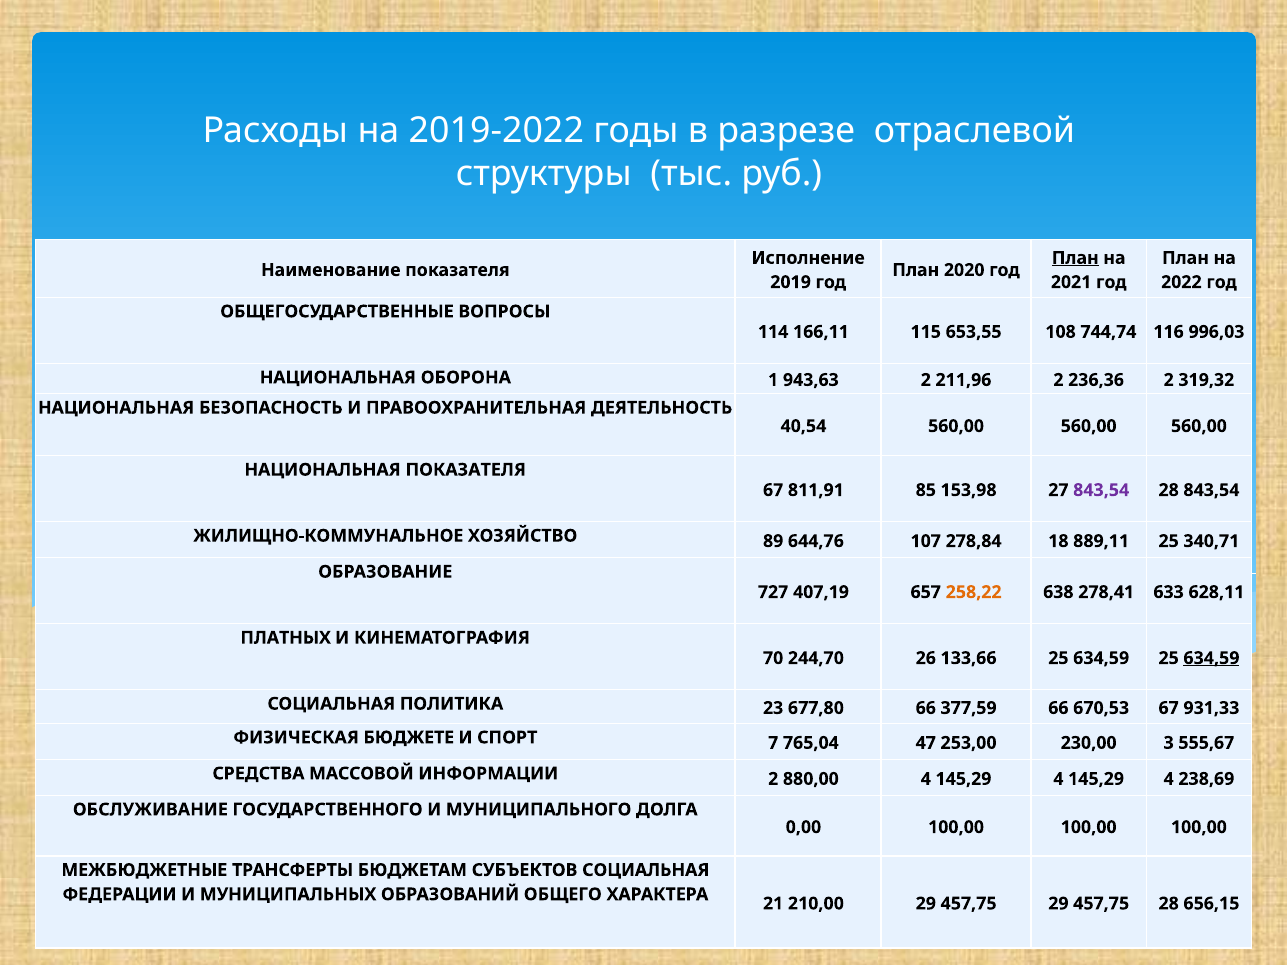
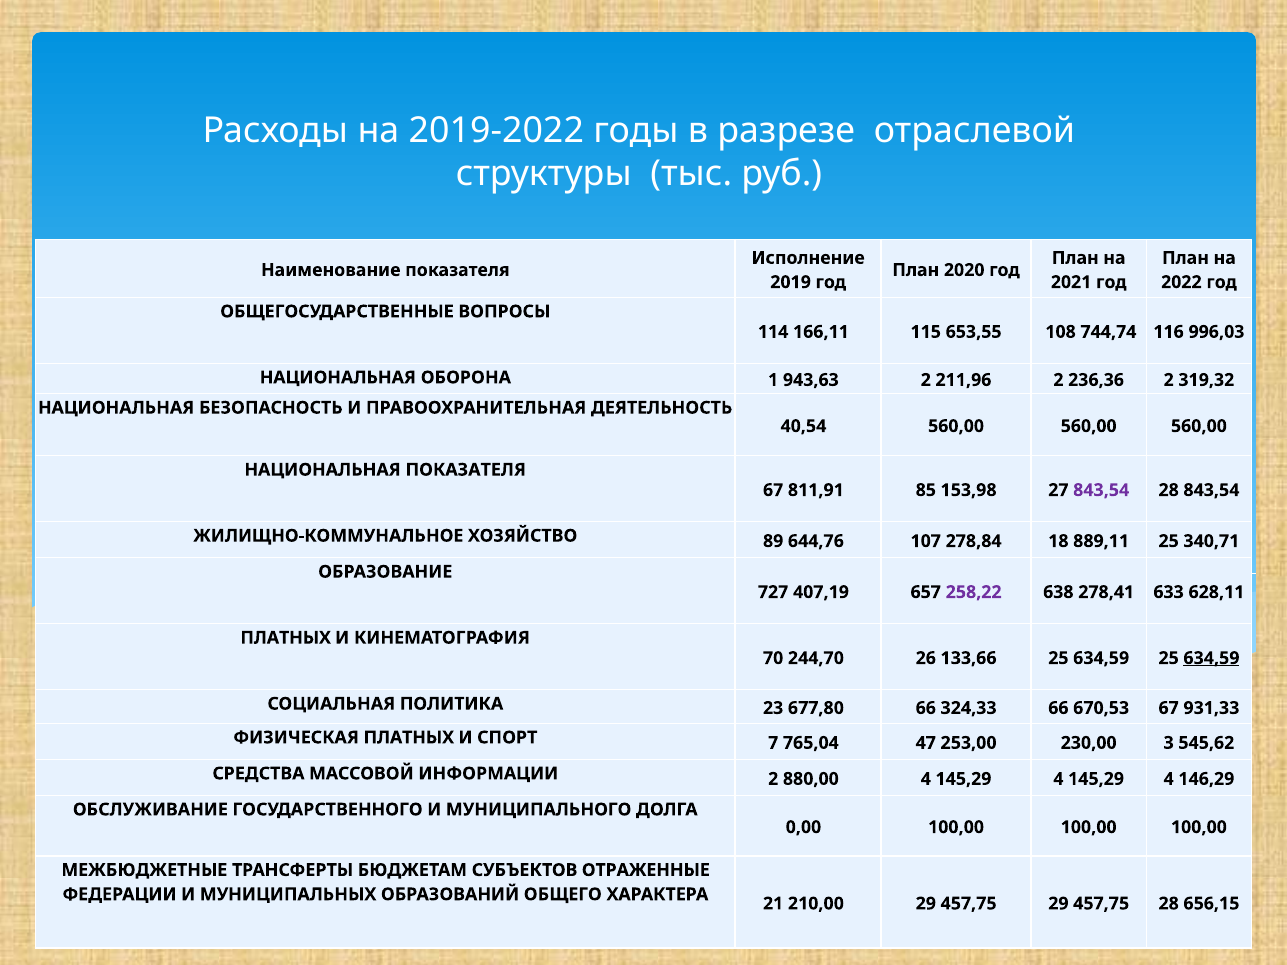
План at (1075, 258) underline: present -> none
258,22 colour: orange -> purple
377,59: 377,59 -> 324,33
ФИЗИЧЕСКАЯ БЮДЖЕТЕ: БЮДЖЕТЕ -> ПЛАТНЫХ
555,67: 555,67 -> 545,62
238,69: 238,69 -> 146,29
СУБЪЕКТОВ СОЦИАЛЬНАЯ: СОЦИАЛЬНАЯ -> ОТРАЖЕННЫЕ
